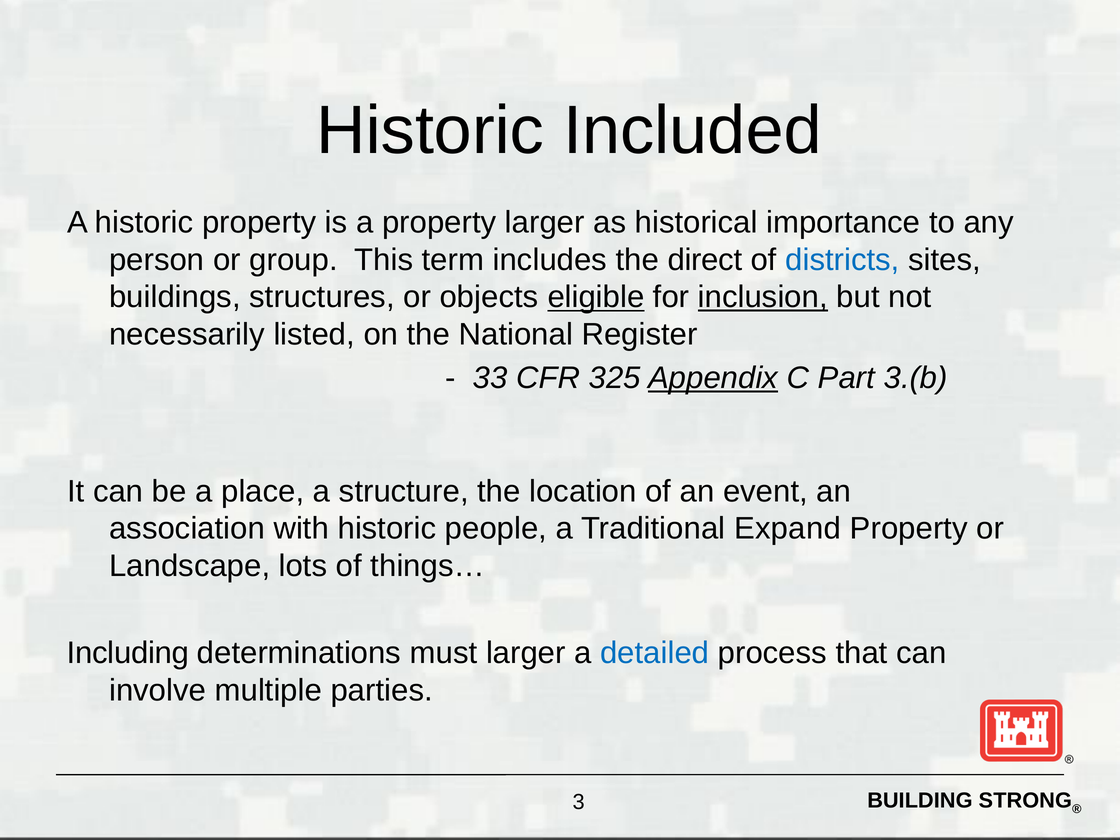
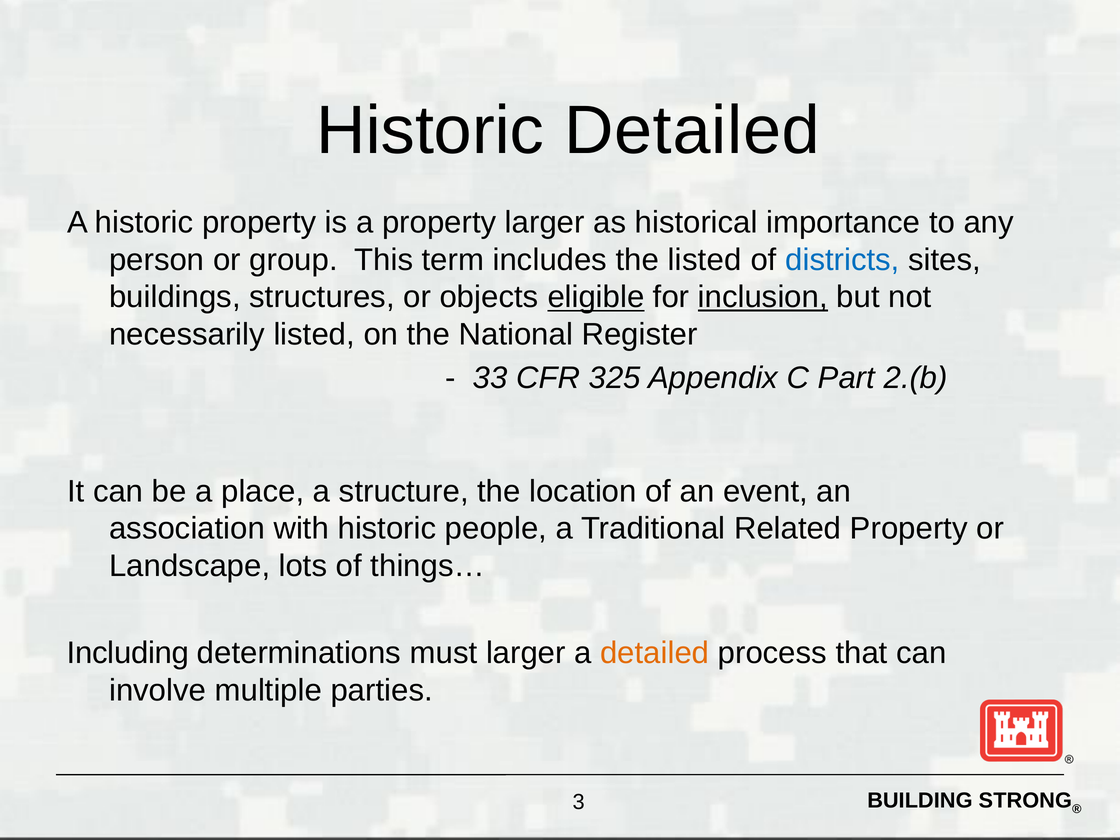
Historic Included: Included -> Detailed
the direct: direct -> listed
Appendix underline: present -> none
3.(b: 3.(b -> 2.(b
Expand: Expand -> Related
detailed at (655, 653) colour: blue -> orange
